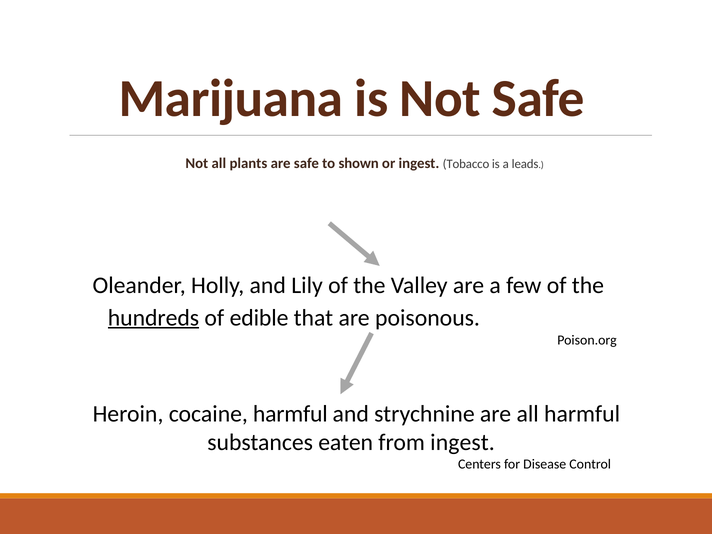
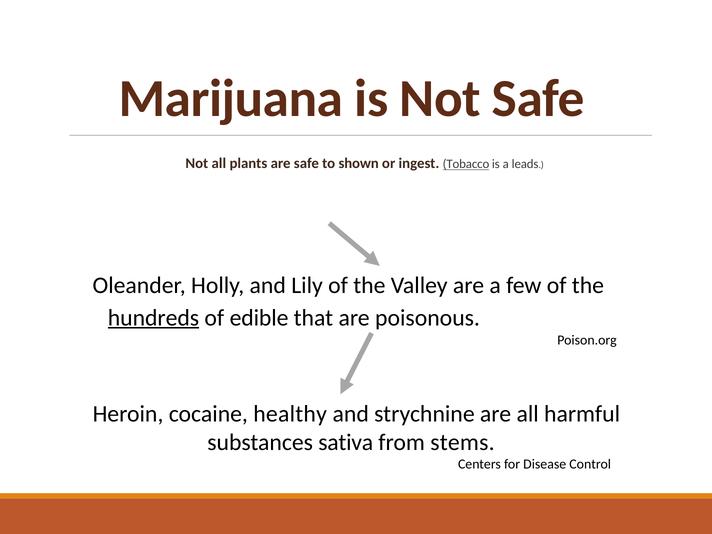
Tobacco underline: none -> present
cocaine harmful: harmful -> healthy
eaten: eaten -> sativa
from ingest: ingest -> stems
